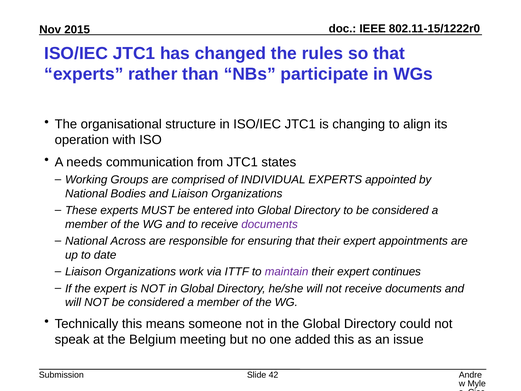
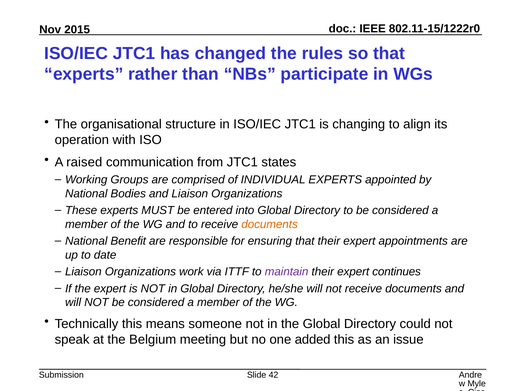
needs: needs -> raised
documents at (270, 224) colour: purple -> orange
Across: Across -> Benefit
